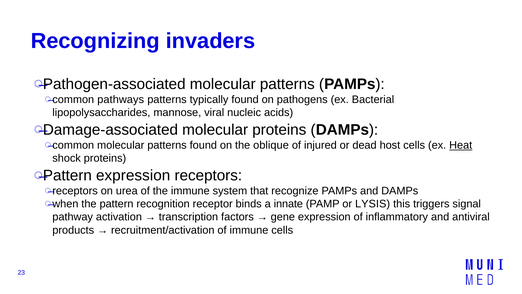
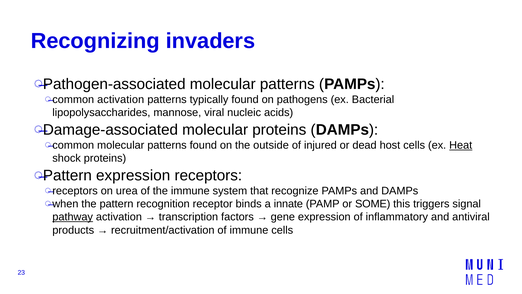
pathways at (121, 99): pathways -> activation
oblique: oblique -> outside
LYSIS: LYSIS -> SOME
pathway underline: none -> present
